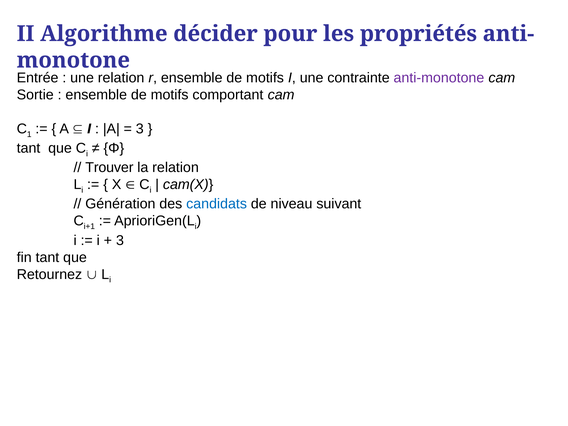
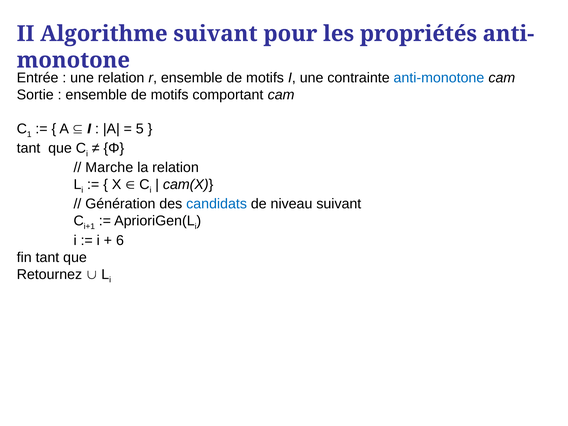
Algorithme décider: décider -> suivant
anti-monotone colour: purple -> blue
3 at (140, 129): 3 -> 5
Trouver: Trouver -> Marche
3 at (120, 240): 3 -> 6
